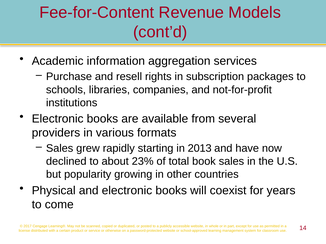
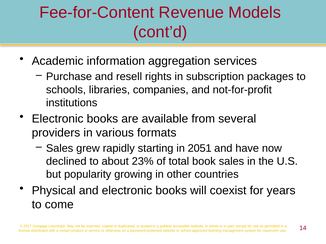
2013: 2013 -> 2051
